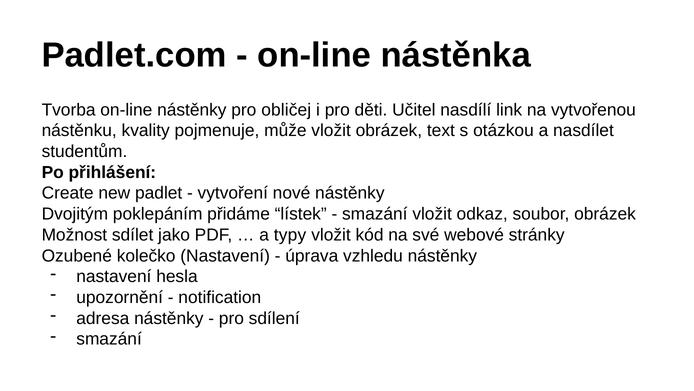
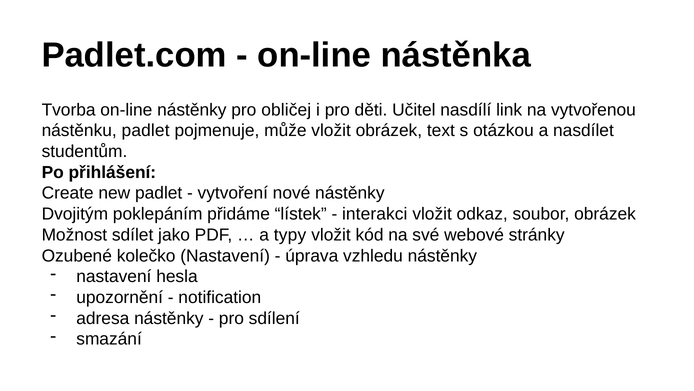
nástěnku kvality: kvality -> padlet
smazání at (375, 214): smazání -> interakci
